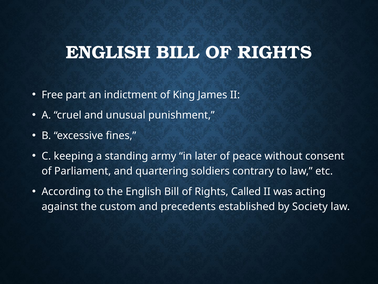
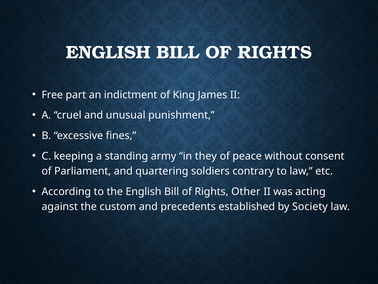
later: later -> they
Called: Called -> Other
